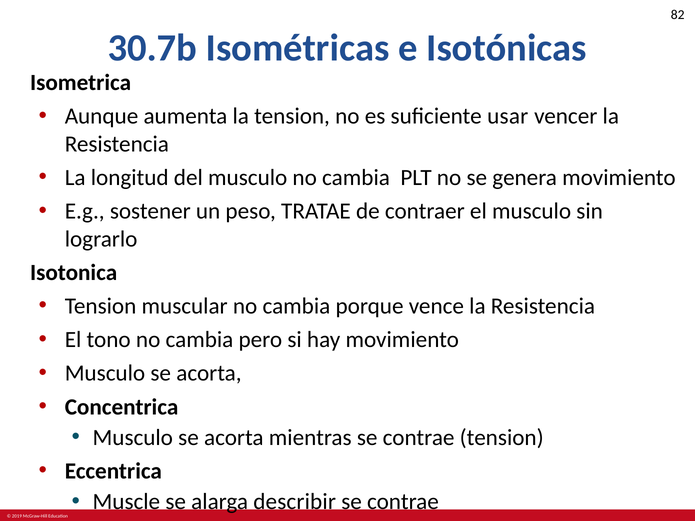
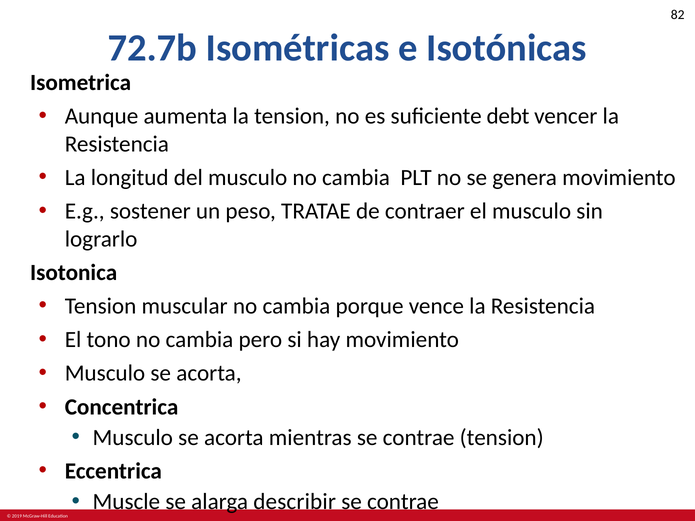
30.7b: 30.7b -> 72.7b
usar: usar -> debt
